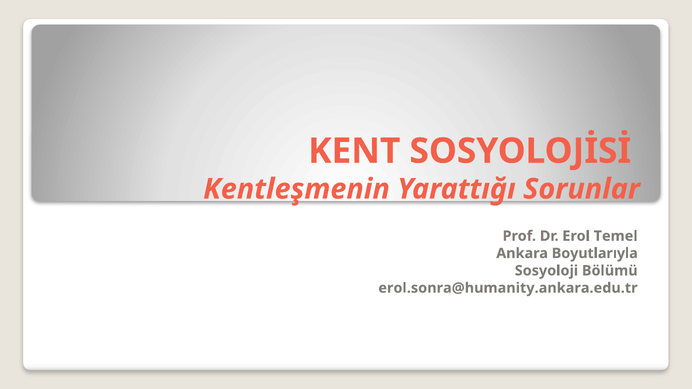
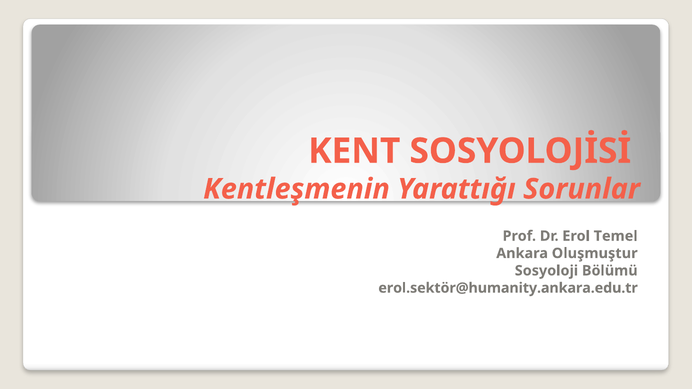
Boyutlarıyla: Boyutlarıyla -> Oluşmuştur
erol.sonra@humanity.ankara.edu.tr: erol.sonra@humanity.ankara.edu.tr -> erol.sektör@humanity.ankara.edu.tr
